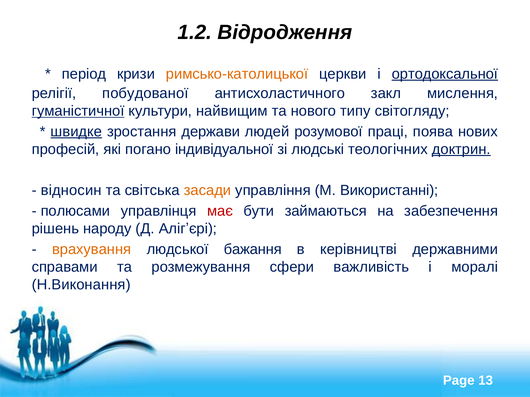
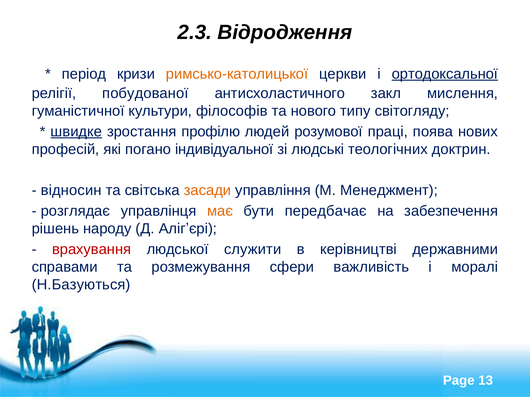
1.2: 1.2 -> 2.3
гуманістичної underline: present -> none
найвищим: найвищим -> філософів
держави: держави -> профілю
доктрин underline: present -> none
Використанні: Використанні -> Менеджмент
полюсами: полюсами -> розглядає
має colour: red -> orange
займаються: займаються -> передбачає
врахування colour: orange -> red
бажання: бажання -> служити
Н.Виконання: Н.Виконання -> Н.Базуються
